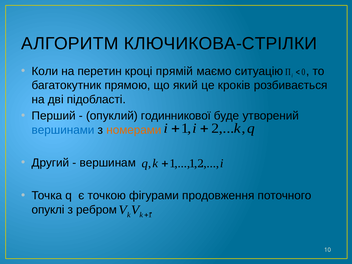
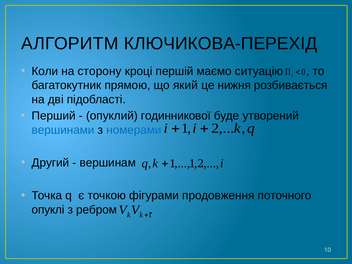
КЛЮЧИКОВА-СТРІЛКИ: КЛЮЧИКОВА-СТРІЛКИ -> КЛЮЧИКОВА-ПЕРЕХІД
перетин: перетин -> сторону
прямій: прямій -> першій
кроків: кроків -> нижня
номерами colour: orange -> blue
